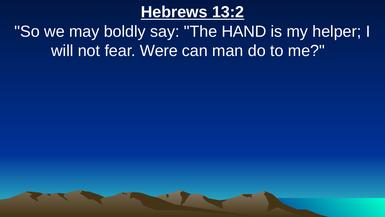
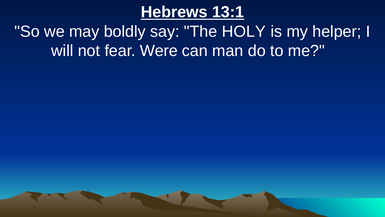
13:2: 13:2 -> 13:1
HAND: HAND -> HOLY
